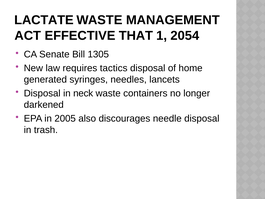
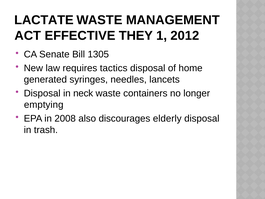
THAT: THAT -> THEY
2054: 2054 -> 2012
darkened: darkened -> emptying
2005: 2005 -> 2008
needle: needle -> elderly
